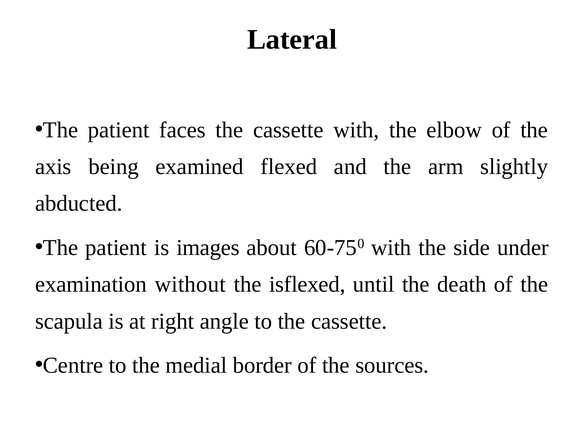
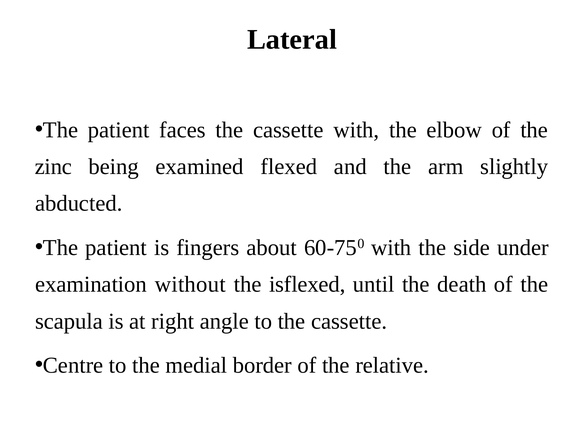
axis: axis -> zinc
images: images -> fingers
sources: sources -> relative
